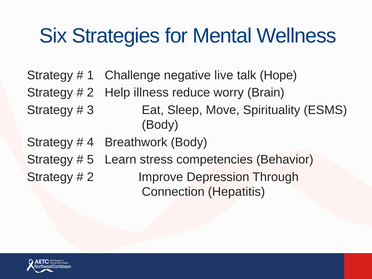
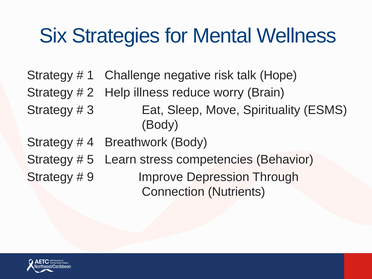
live: live -> risk
2 at (90, 177): 2 -> 9
Hepatitis: Hepatitis -> Nutrients
